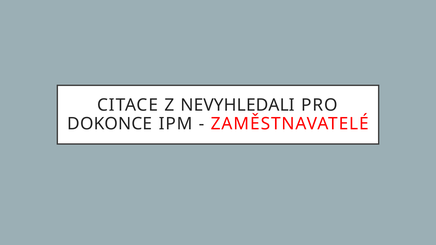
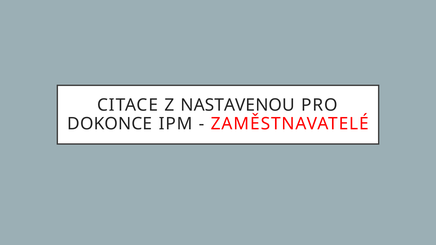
NEVYHLEDALI: NEVYHLEDALI -> NASTAVENOU
